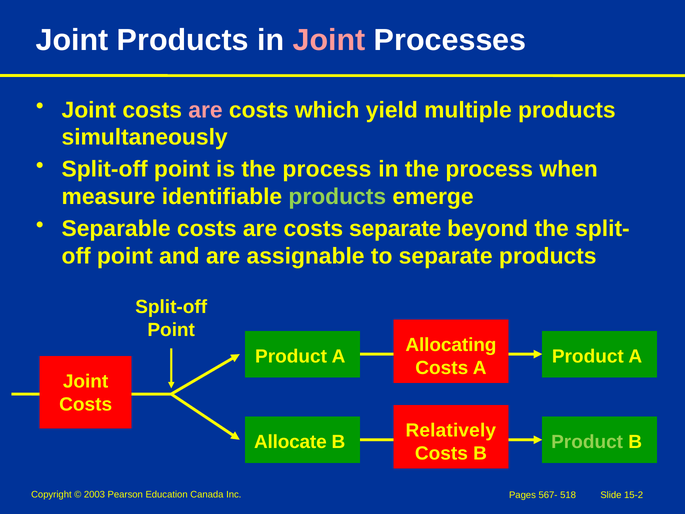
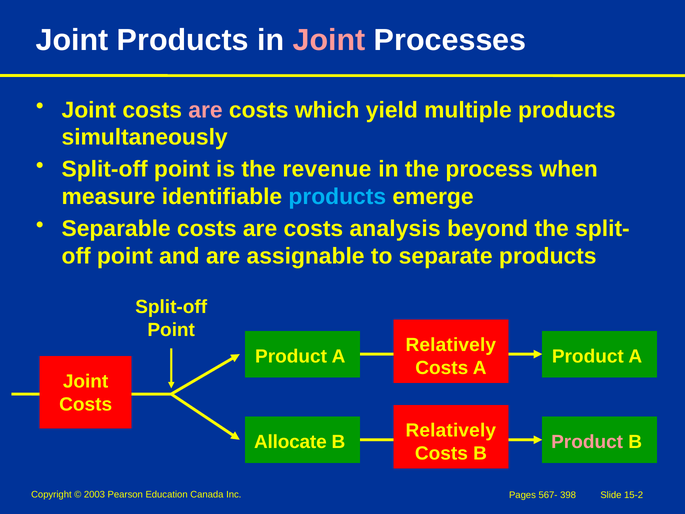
is the process: process -> revenue
products at (337, 197) colour: light green -> light blue
costs separate: separate -> analysis
Allocating at (451, 345): Allocating -> Relatively
Product at (587, 442) colour: light green -> pink
518: 518 -> 398
